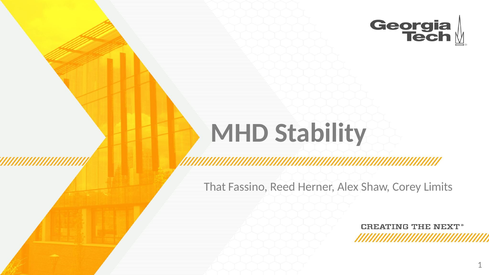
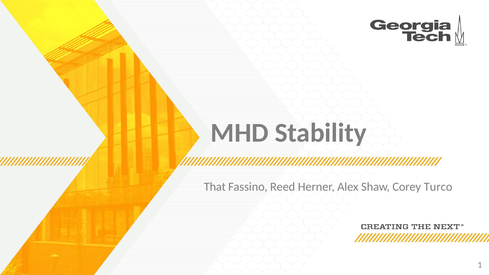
Limits: Limits -> Turco
